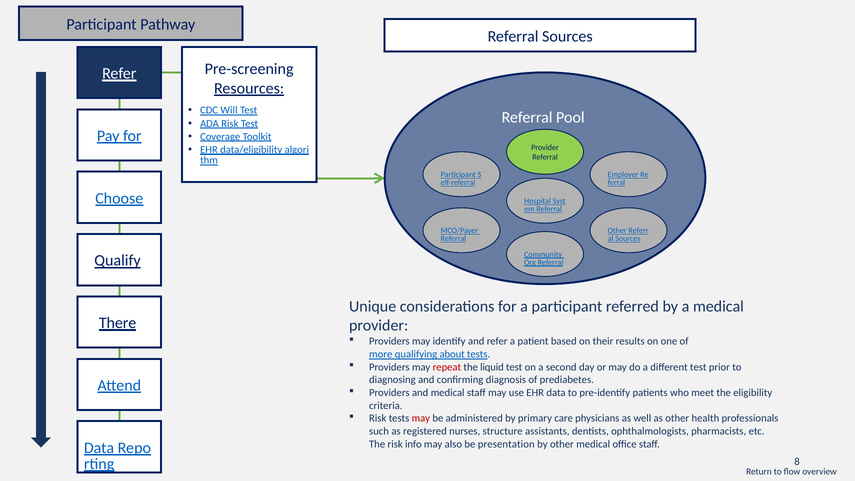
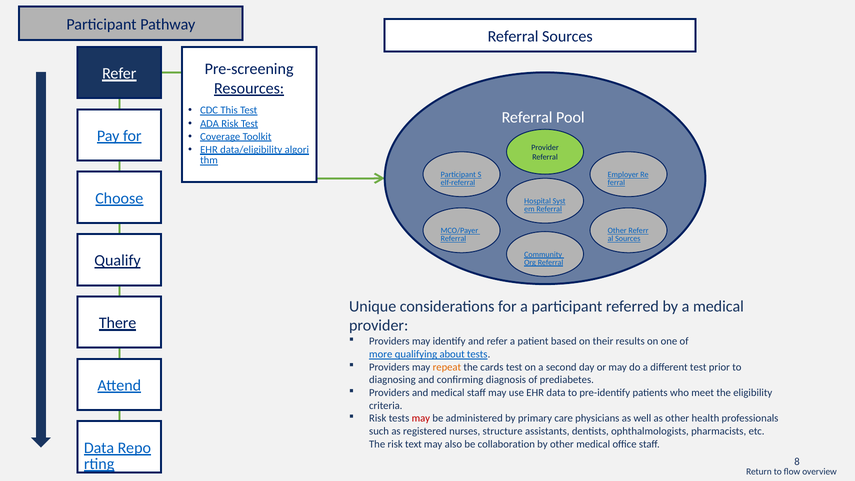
Will: Will -> This
repeat colour: red -> orange
liquid: liquid -> cards
info: info -> text
presentation: presentation -> collaboration
